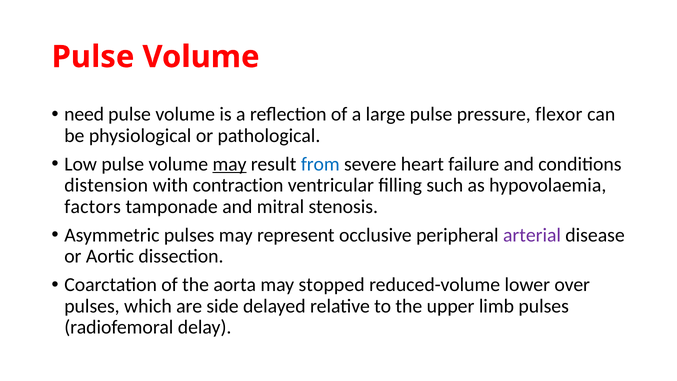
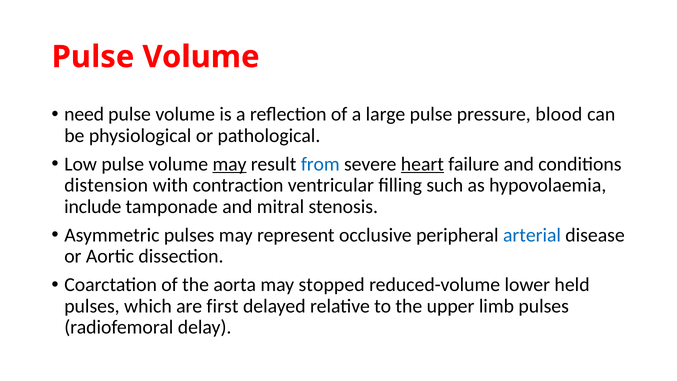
flexor: flexor -> blood
heart underline: none -> present
factors: factors -> include
arterial colour: purple -> blue
over: over -> held
side: side -> first
